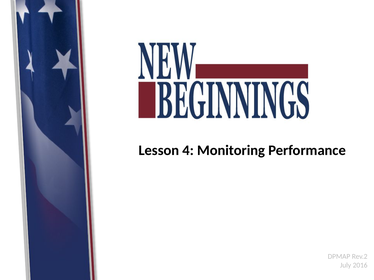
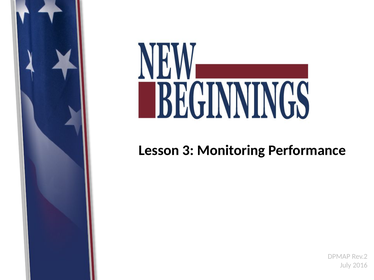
4: 4 -> 3
